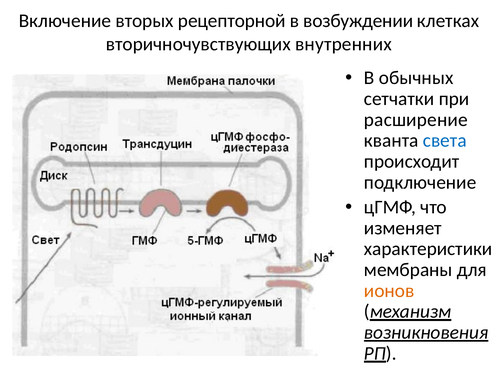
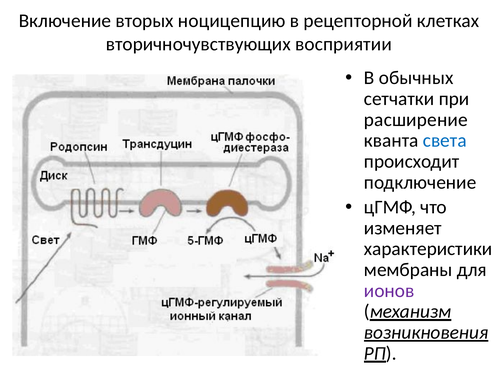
рецепторной: рецепторной -> ноцицепцию
возбуждении: возбуждении -> рецепторной
внутренних: внутренних -> восприятии
ионов colour: orange -> purple
